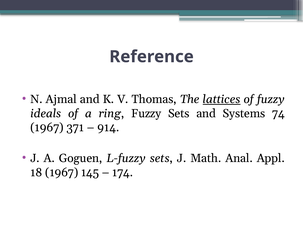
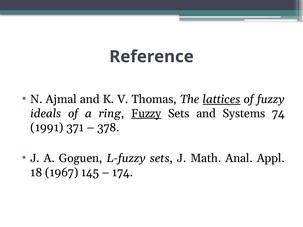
Fuzzy at (146, 114) underline: none -> present
1967 at (47, 128): 1967 -> 1991
914: 914 -> 378
